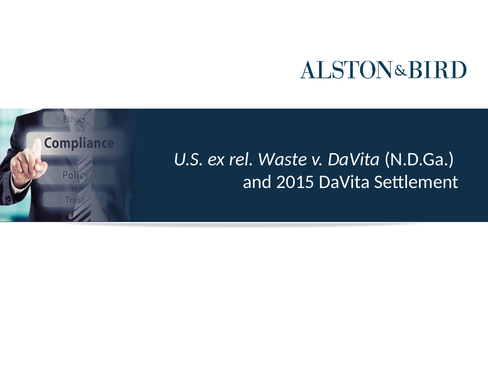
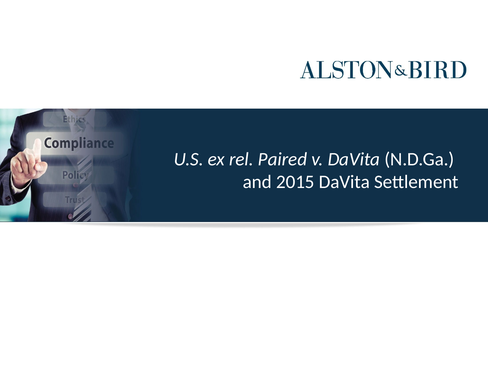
Waste: Waste -> Paired
